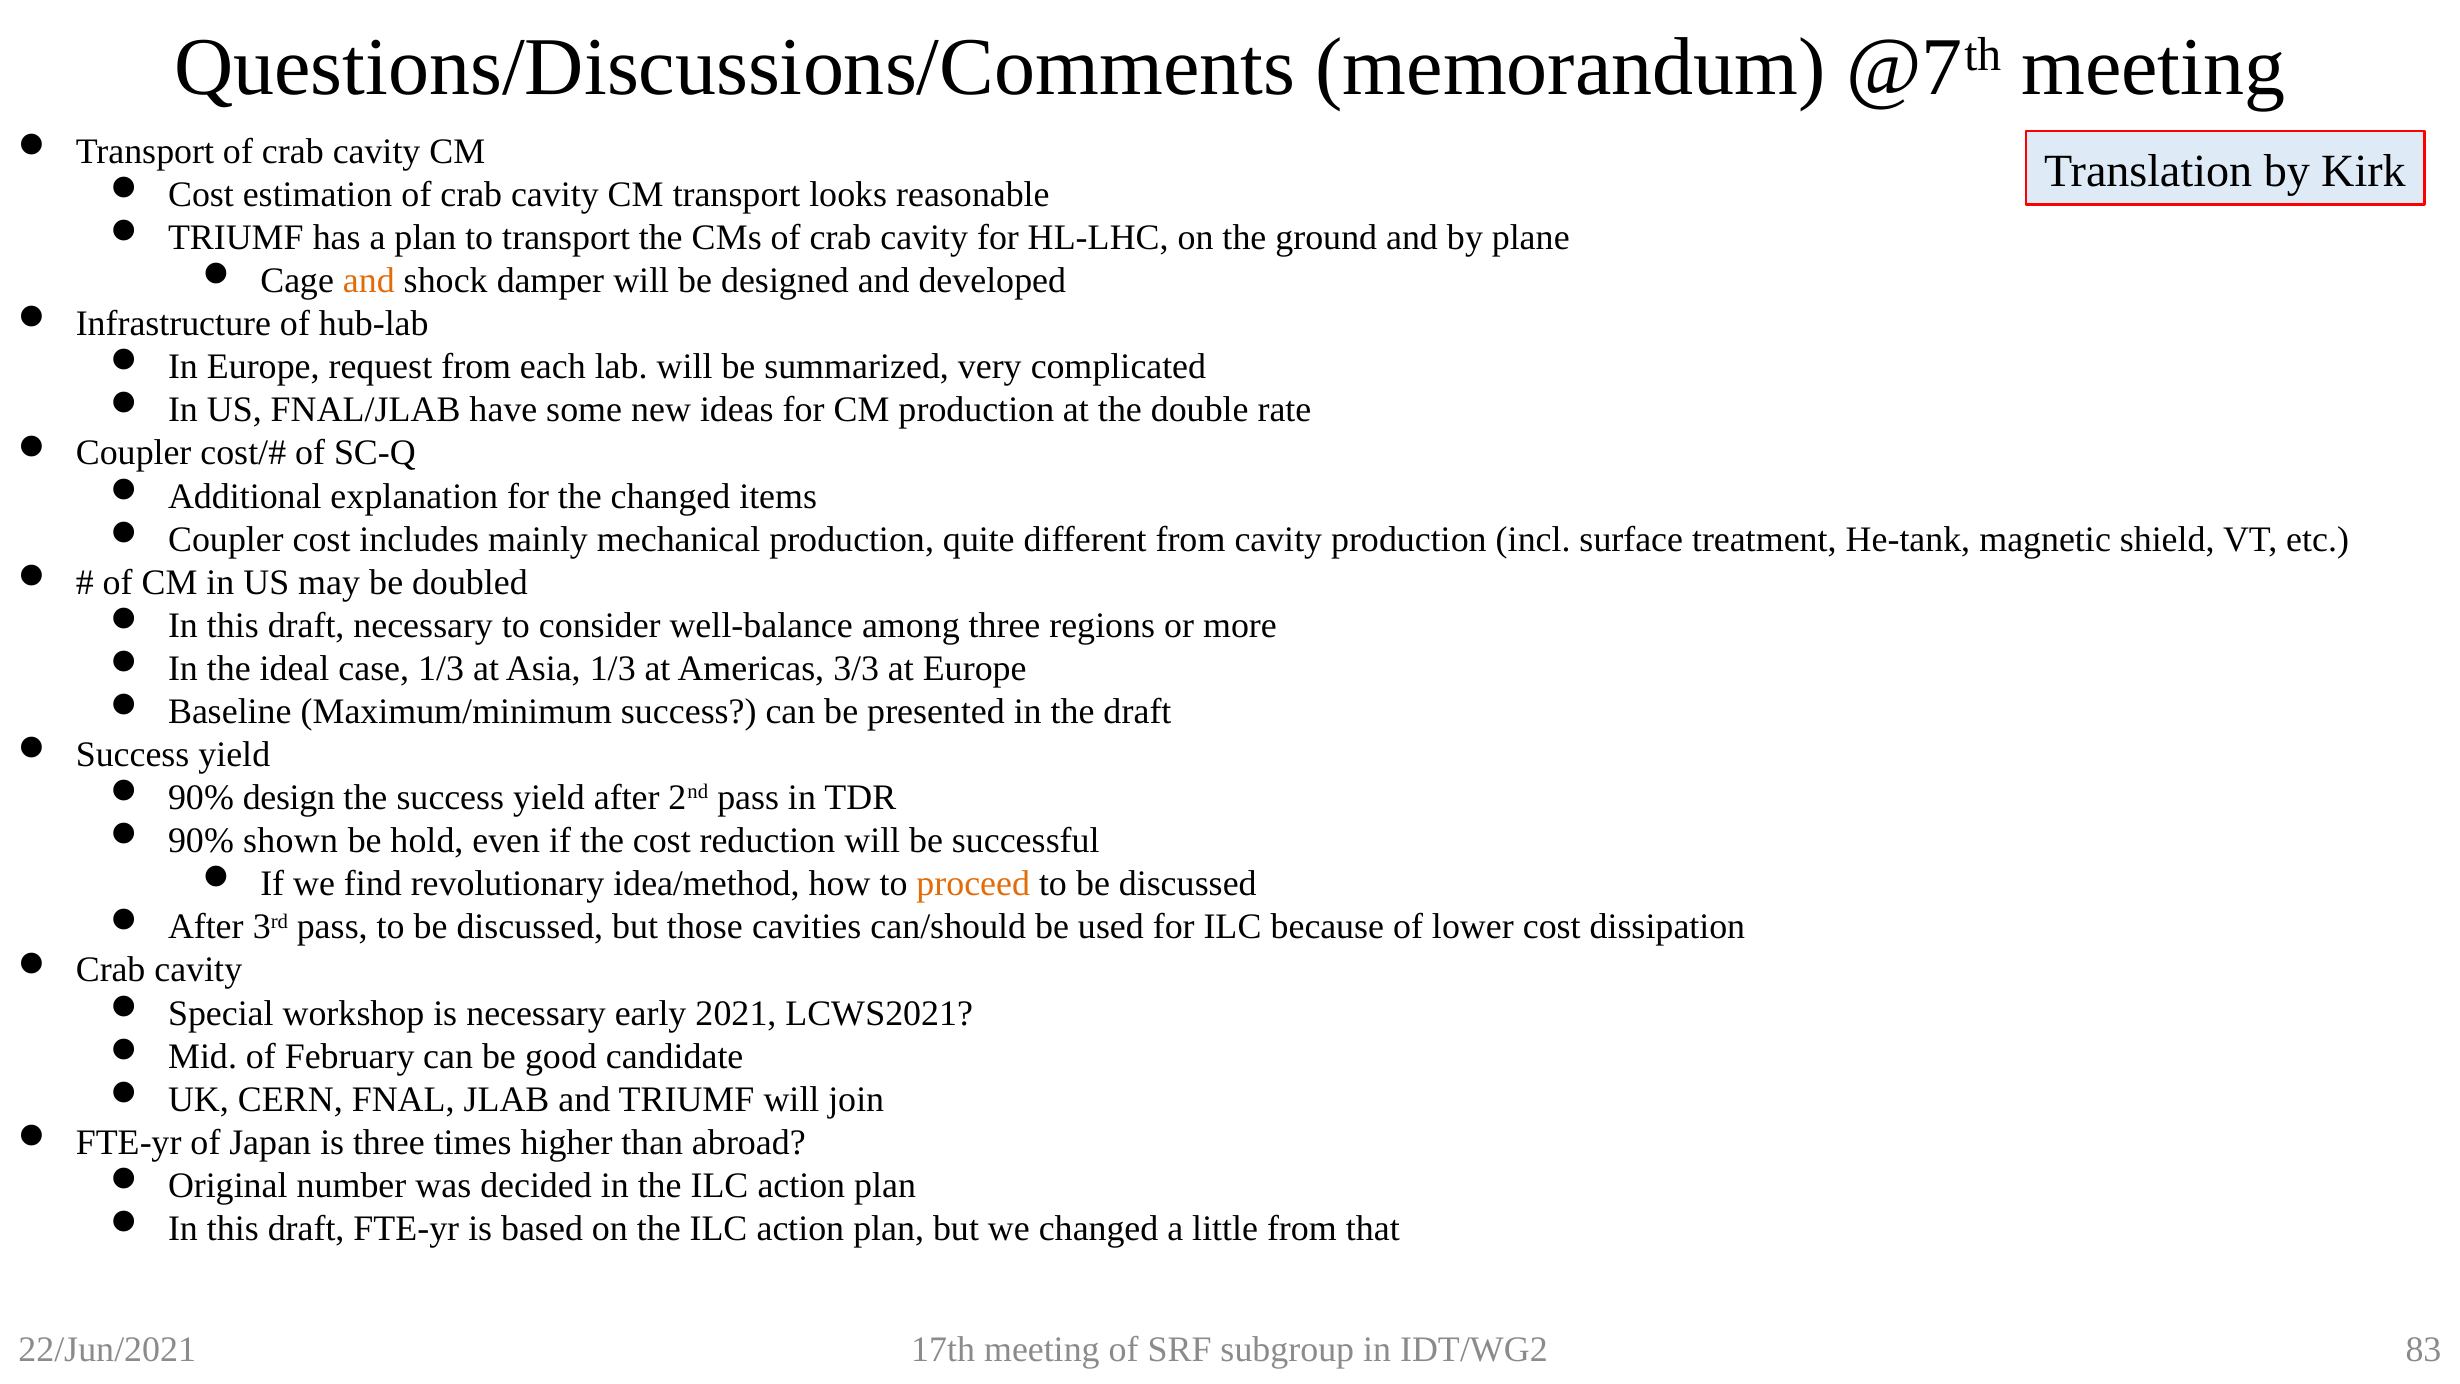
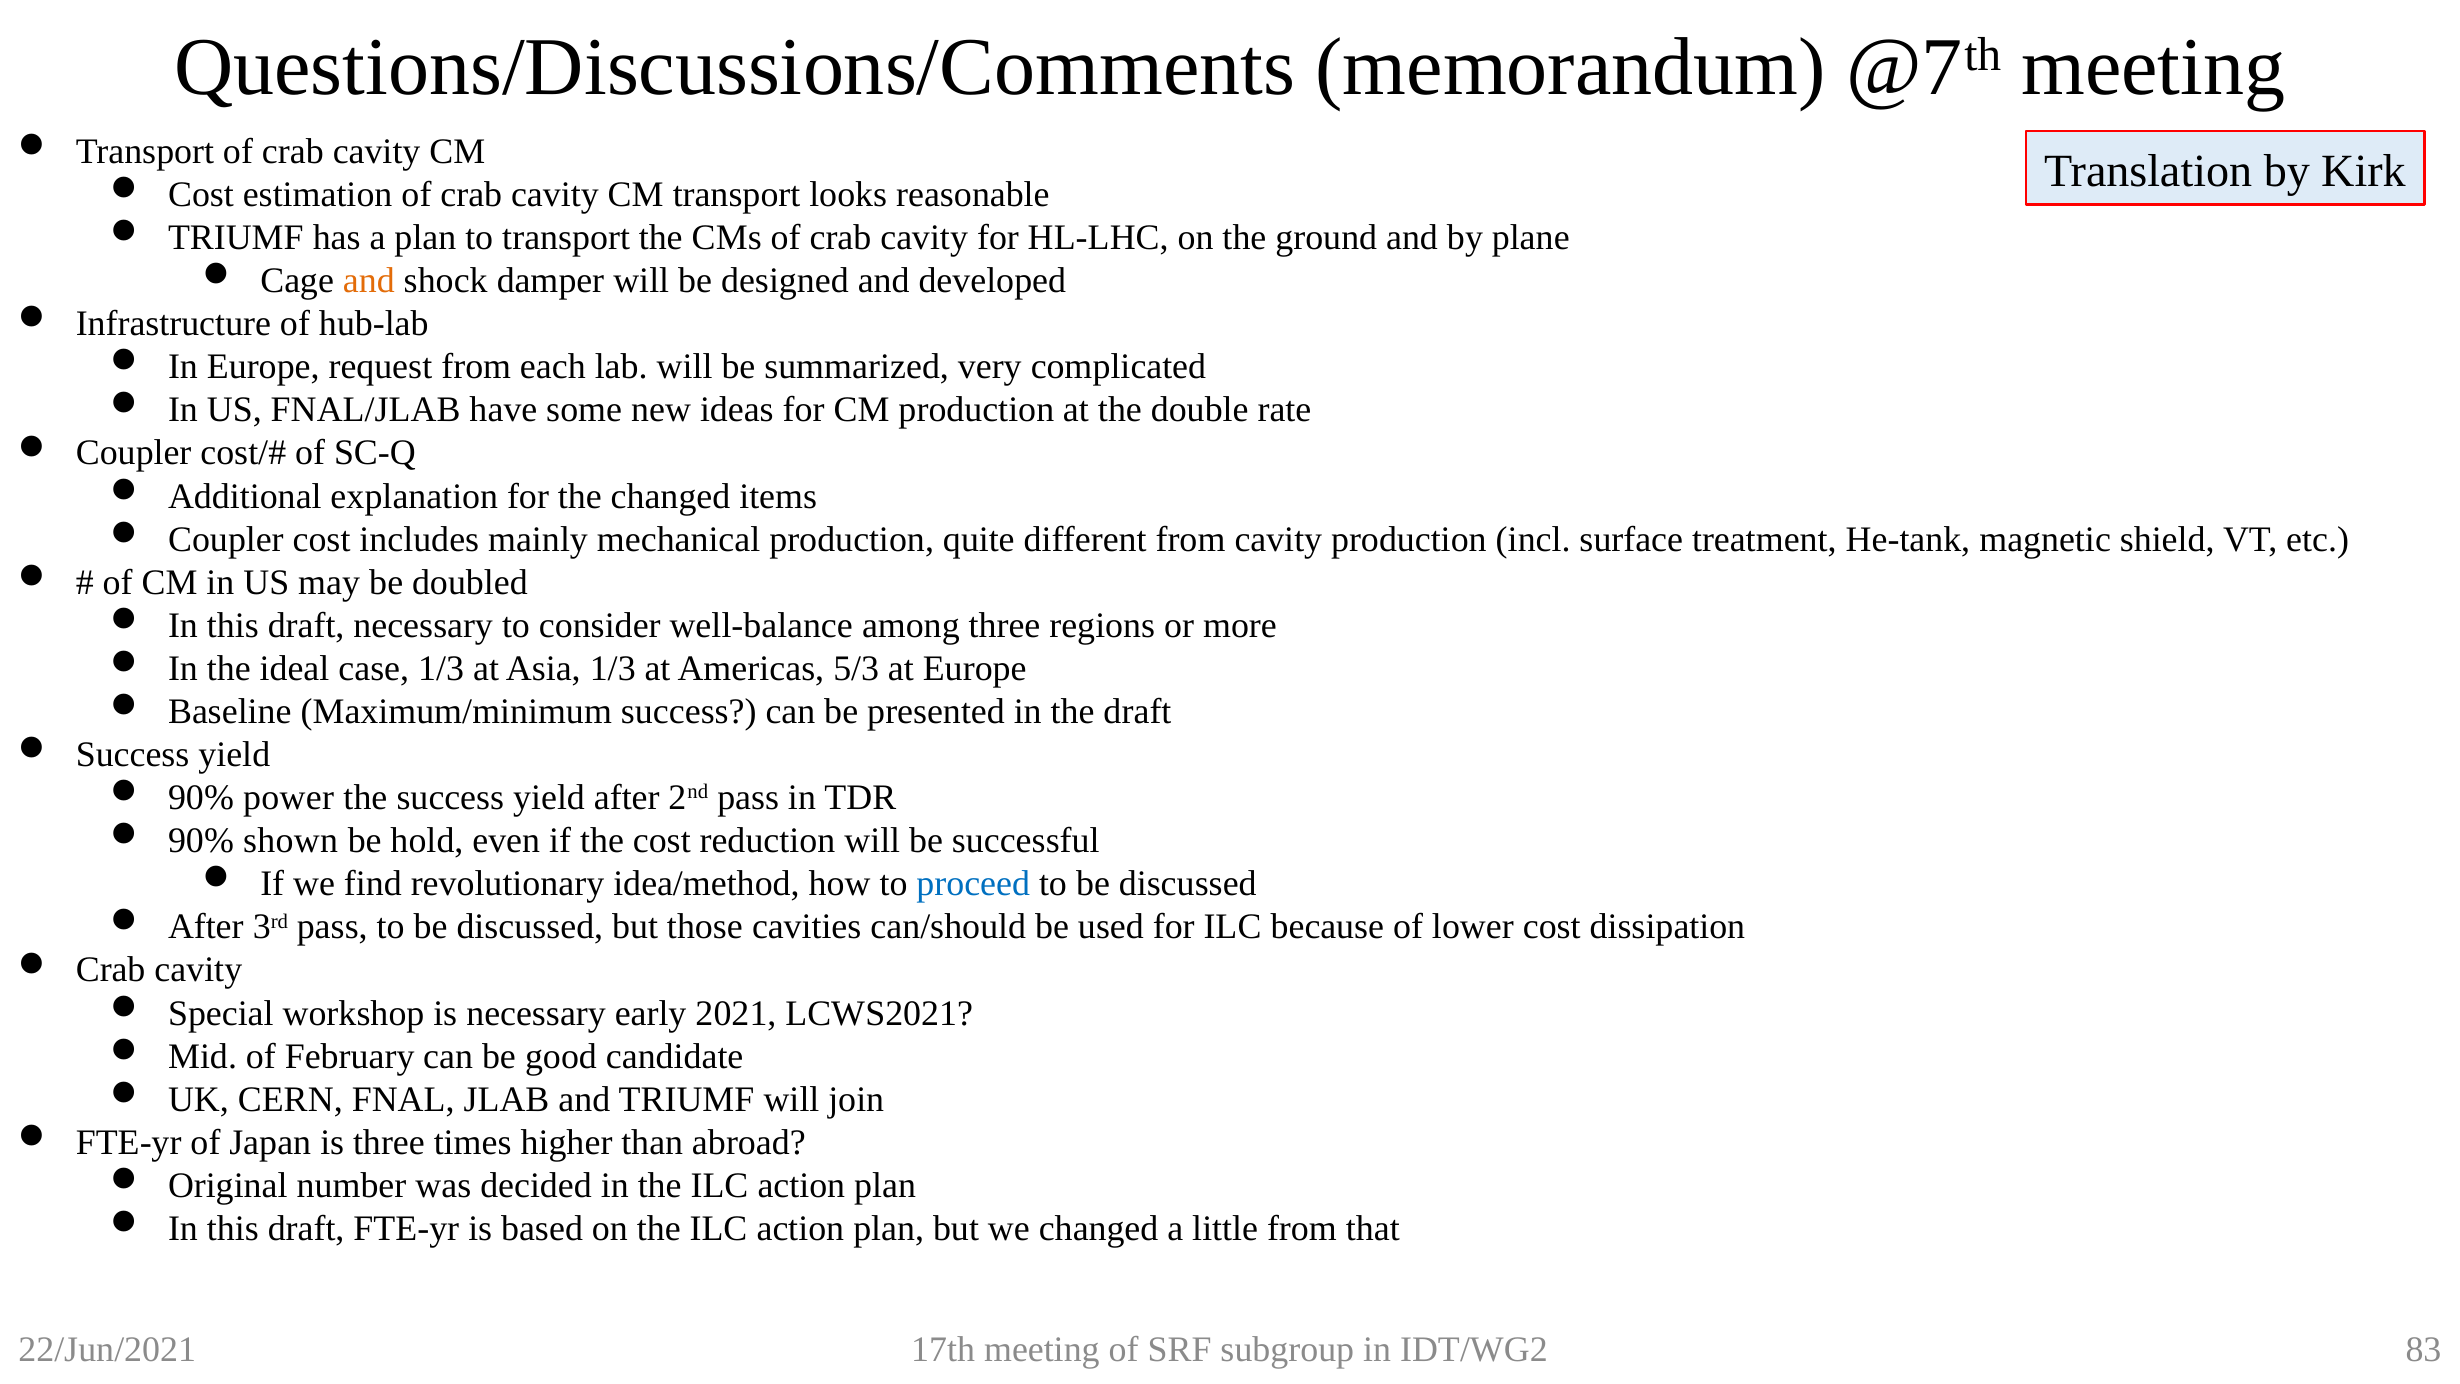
3/3: 3/3 -> 5/3
design: design -> power
proceed colour: orange -> blue
